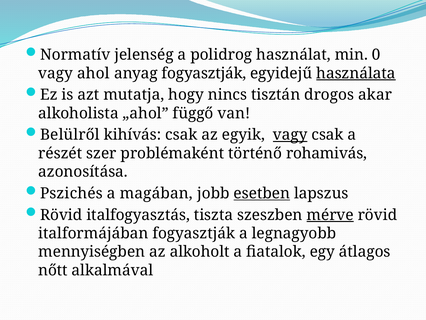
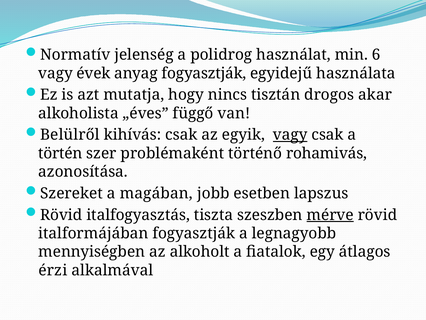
0: 0 -> 6
ahol: ahol -> évek
használata underline: present -> none
„ahol: „ahol -> „éves
részét: részét -> történ
Pszichés: Pszichés -> Szereket
esetben underline: present -> none
nőtt: nőtt -> érzi
